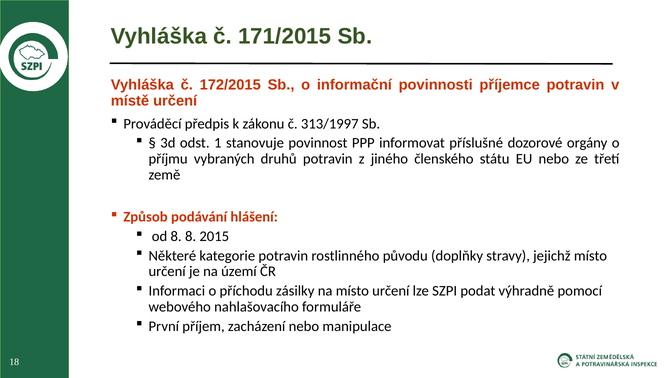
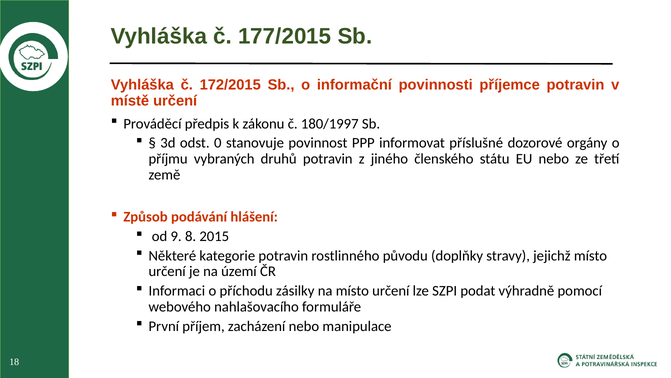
171/2015: 171/2015 -> 177/2015
313/1997: 313/1997 -> 180/1997
1: 1 -> 0
od 8: 8 -> 9
